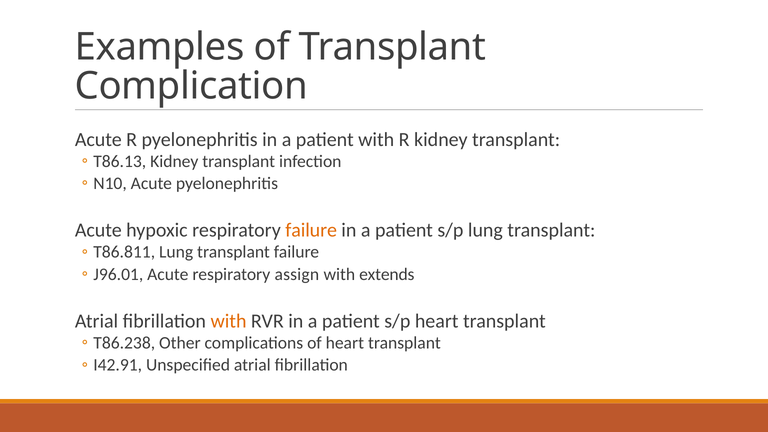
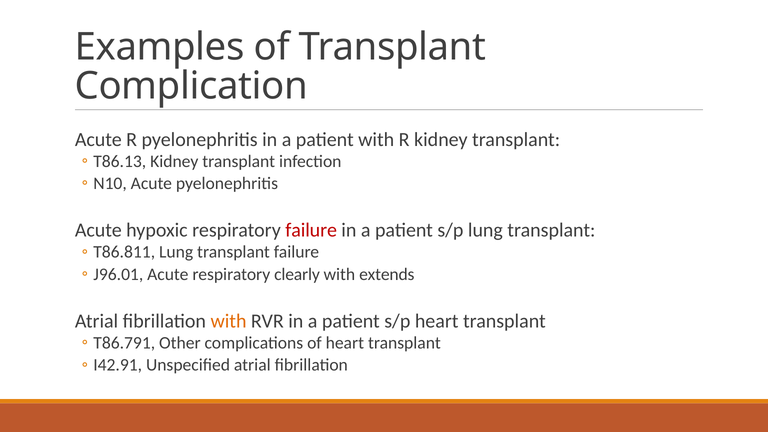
failure at (311, 230) colour: orange -> red
assign: assign -> clearly
T86.238: T86.238 -> T86.791
